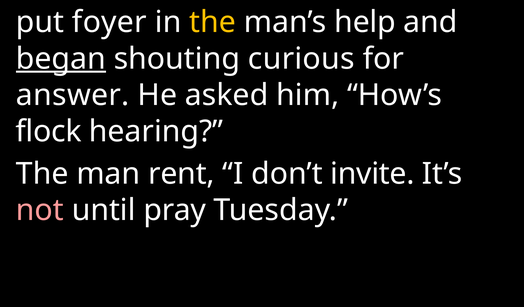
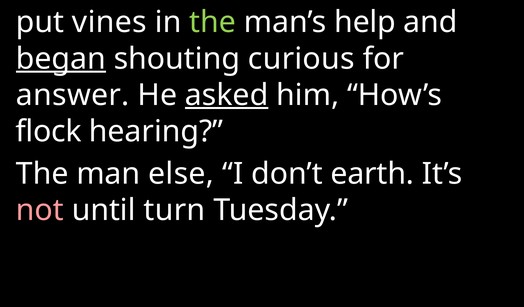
foyer: foyer -> vines
the at (213, 22) colour: yellow -> light green
asked underline: none -> present
rent: rent -> else
invite: invite -> earth
pray: pray -> turn
